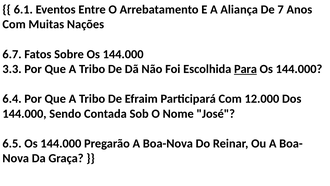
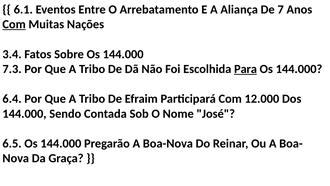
Com at (14, 24) underline: none -> present
6.7: 6.7 -> 3.4
3.3: 3.3 -> 7.3
